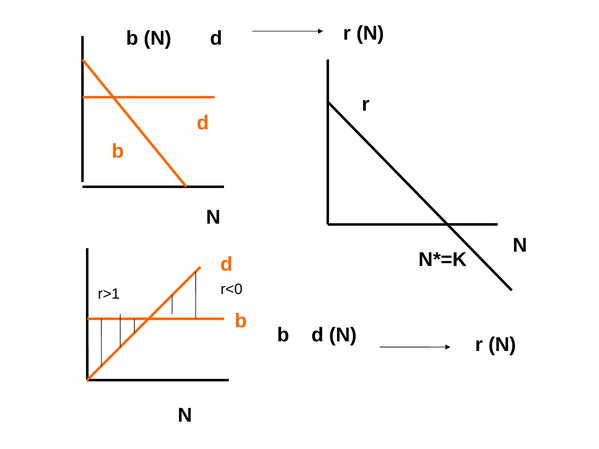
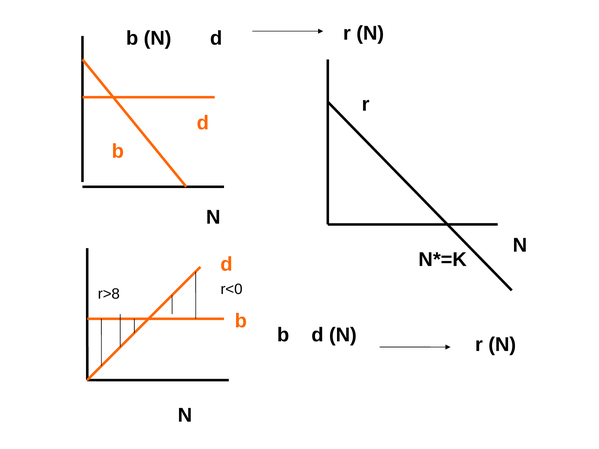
r>1: r>1 -> r>8
